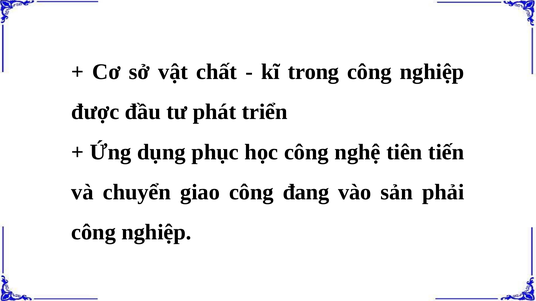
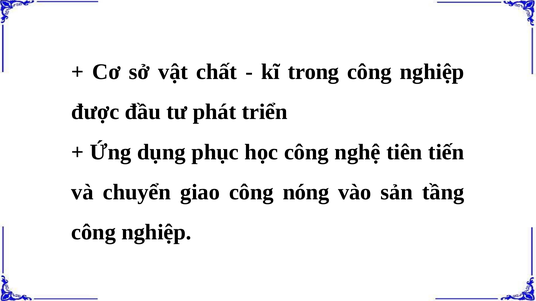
đang: đang -> nóng
phải: phải -> tầng
